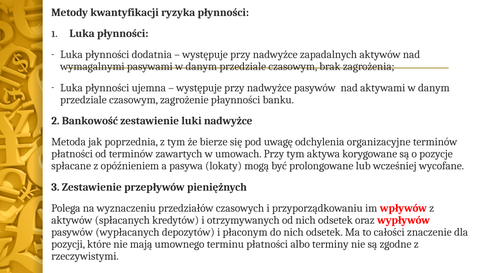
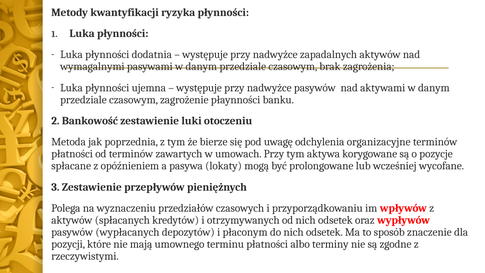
luki nadwyżce: nadwyżce -> otoczeniu
całości: całości -> sposób
